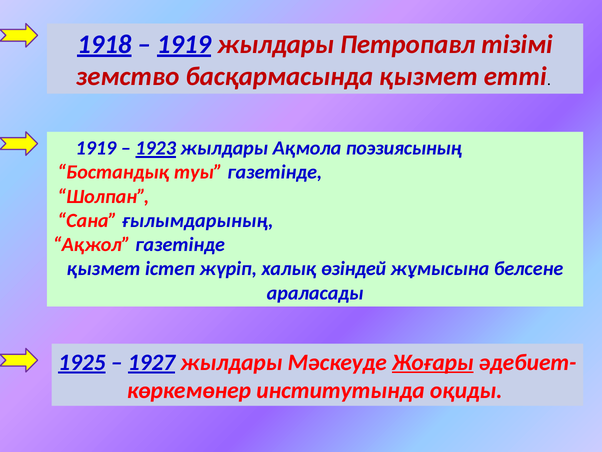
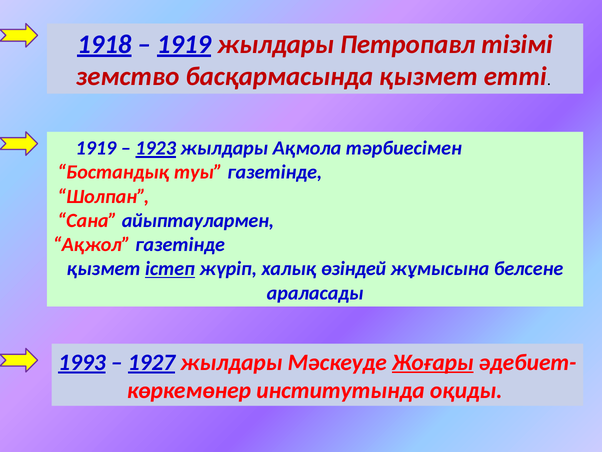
поэзиясының: поэзиясының -> тәрбиесімен
ғылымдарының: ғылымдарының -> айыптаулармен
істеп underline: none -> present
1925: 1925 -> 1993
